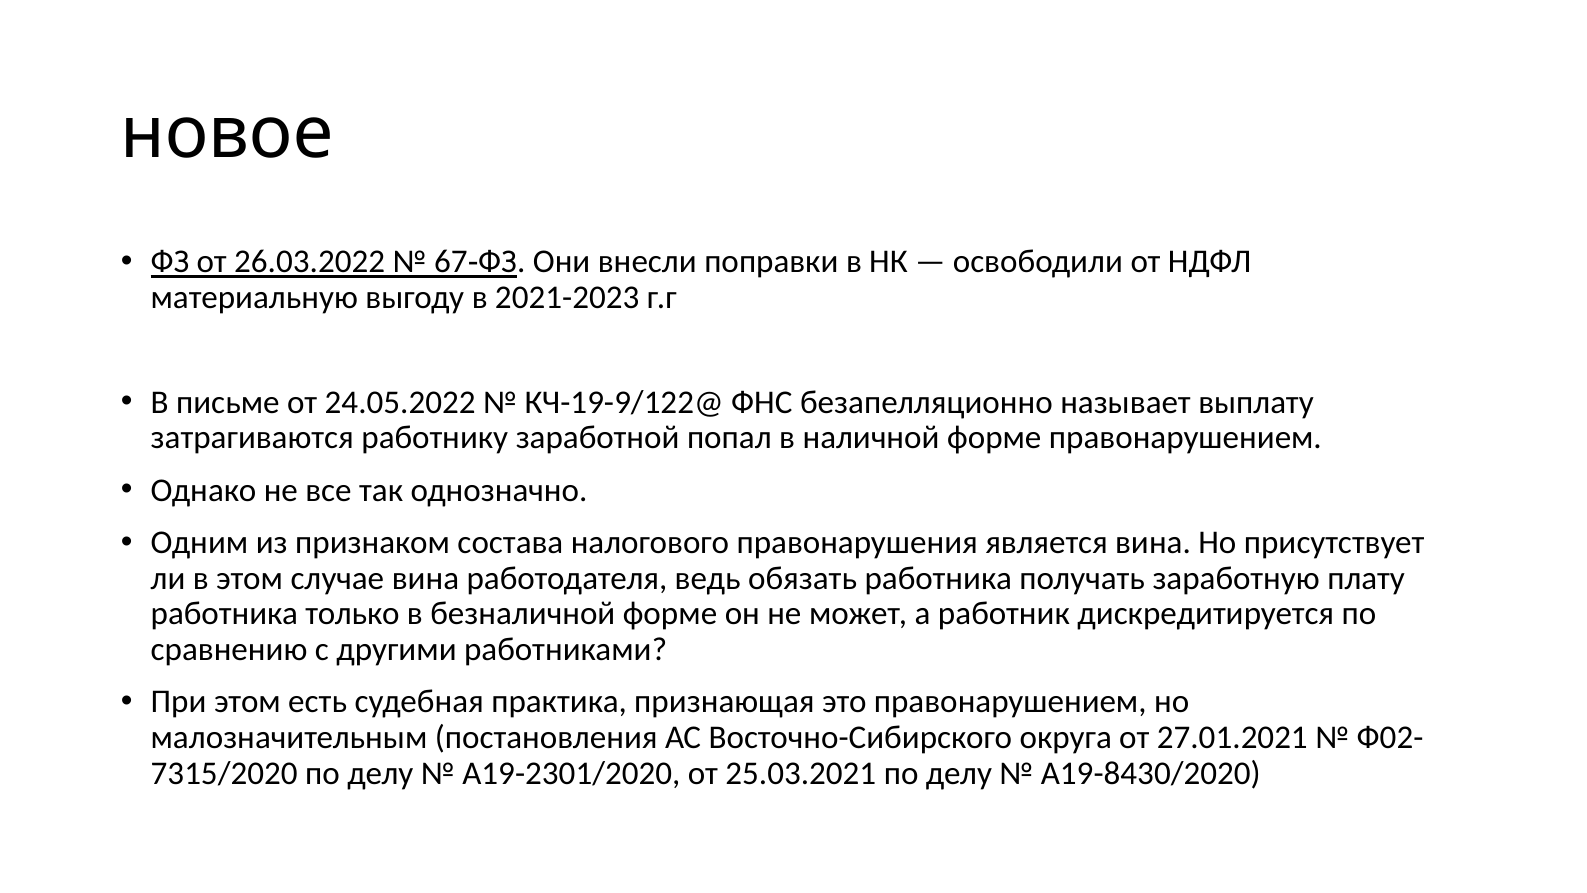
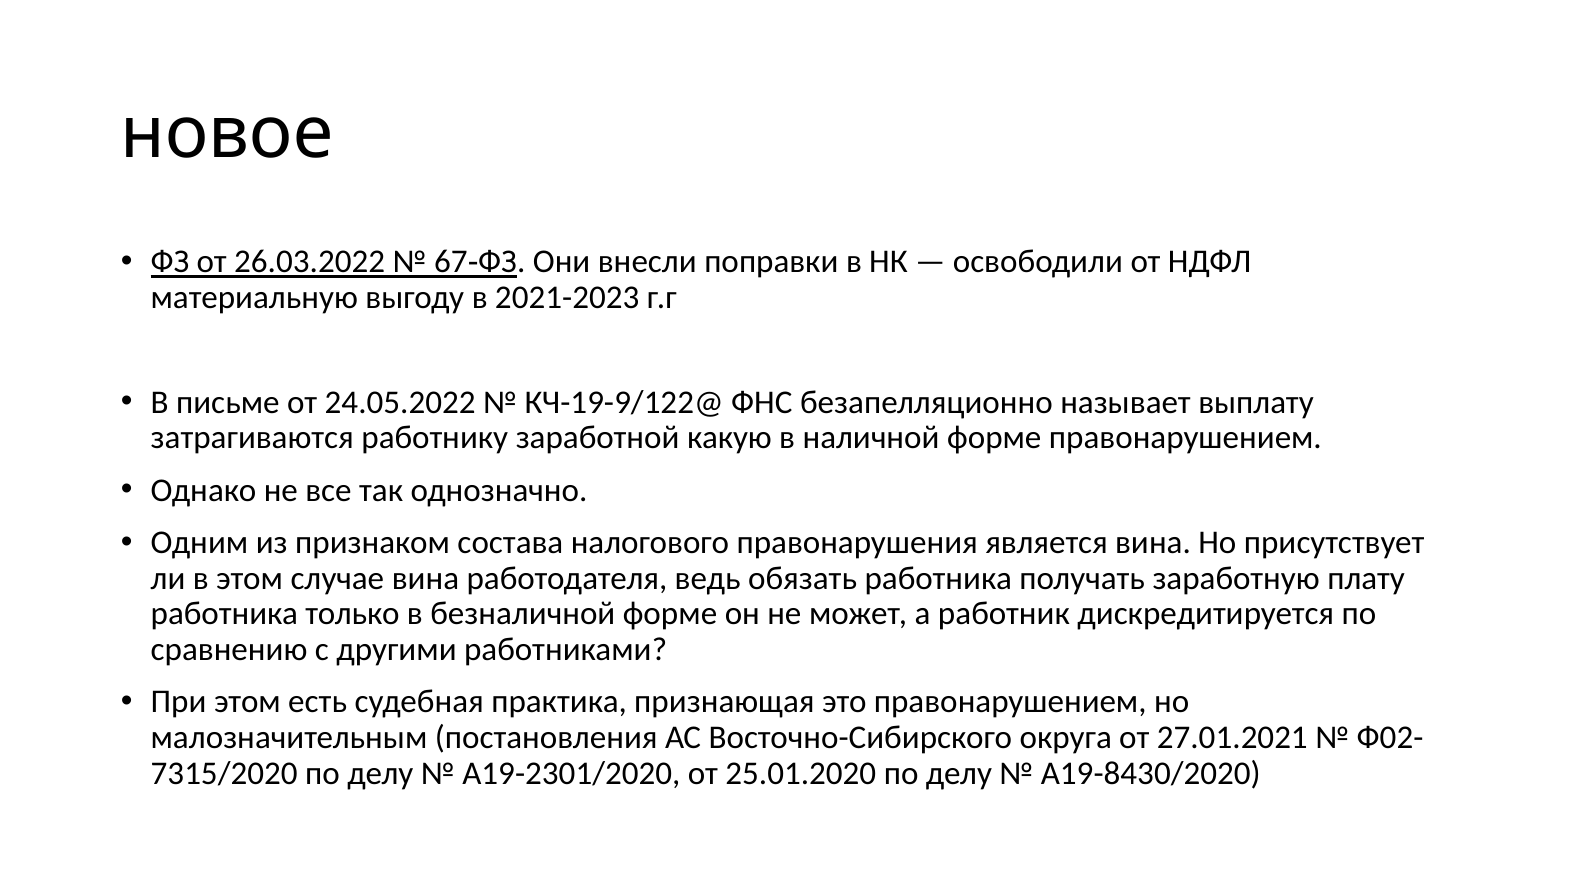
попал: попал -> какую
25.03.2021: 25.03.2021 -> 25.01.2020
